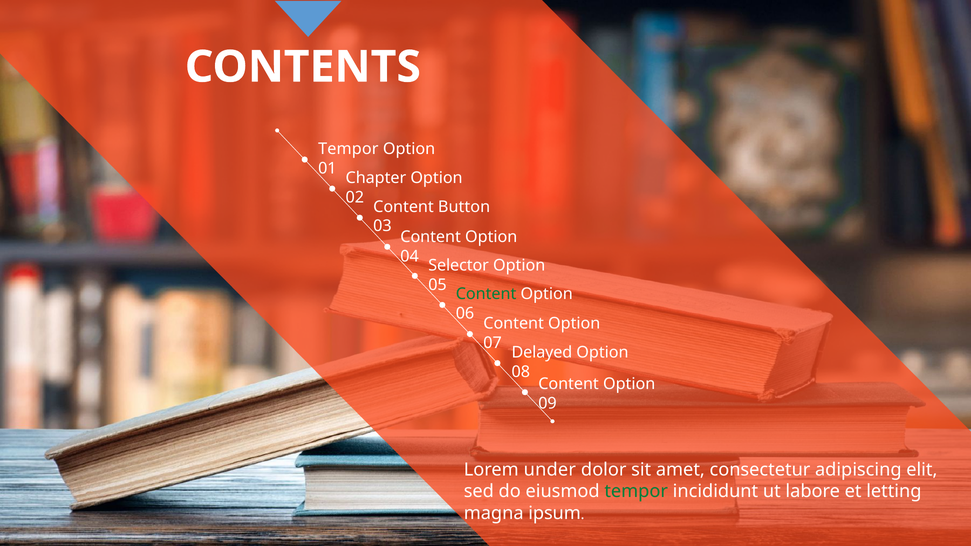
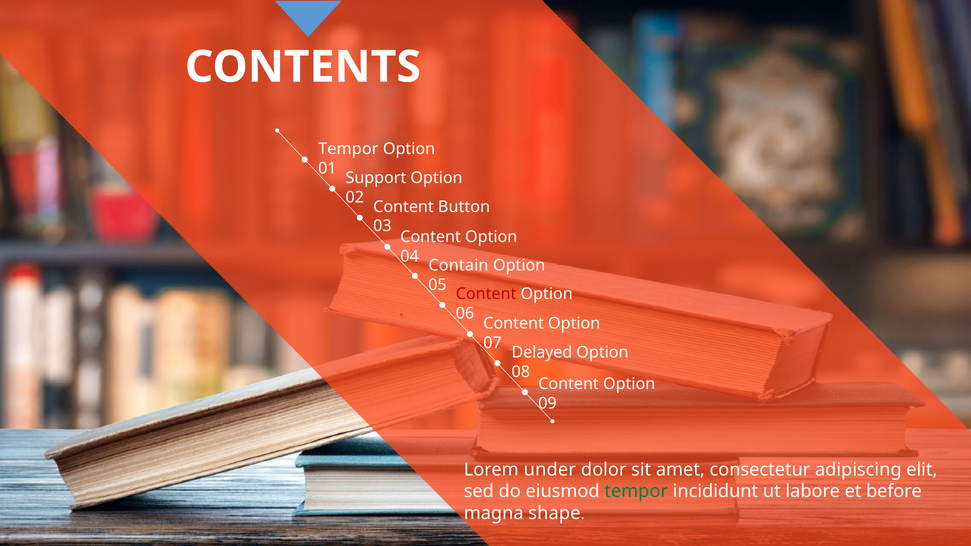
Chapter: Chapter -> Support
Selector: Selector -> Contain
Content at (486, 294) colour: green -> red
letting: letting -> before
ipsum: ipsum -> shape
